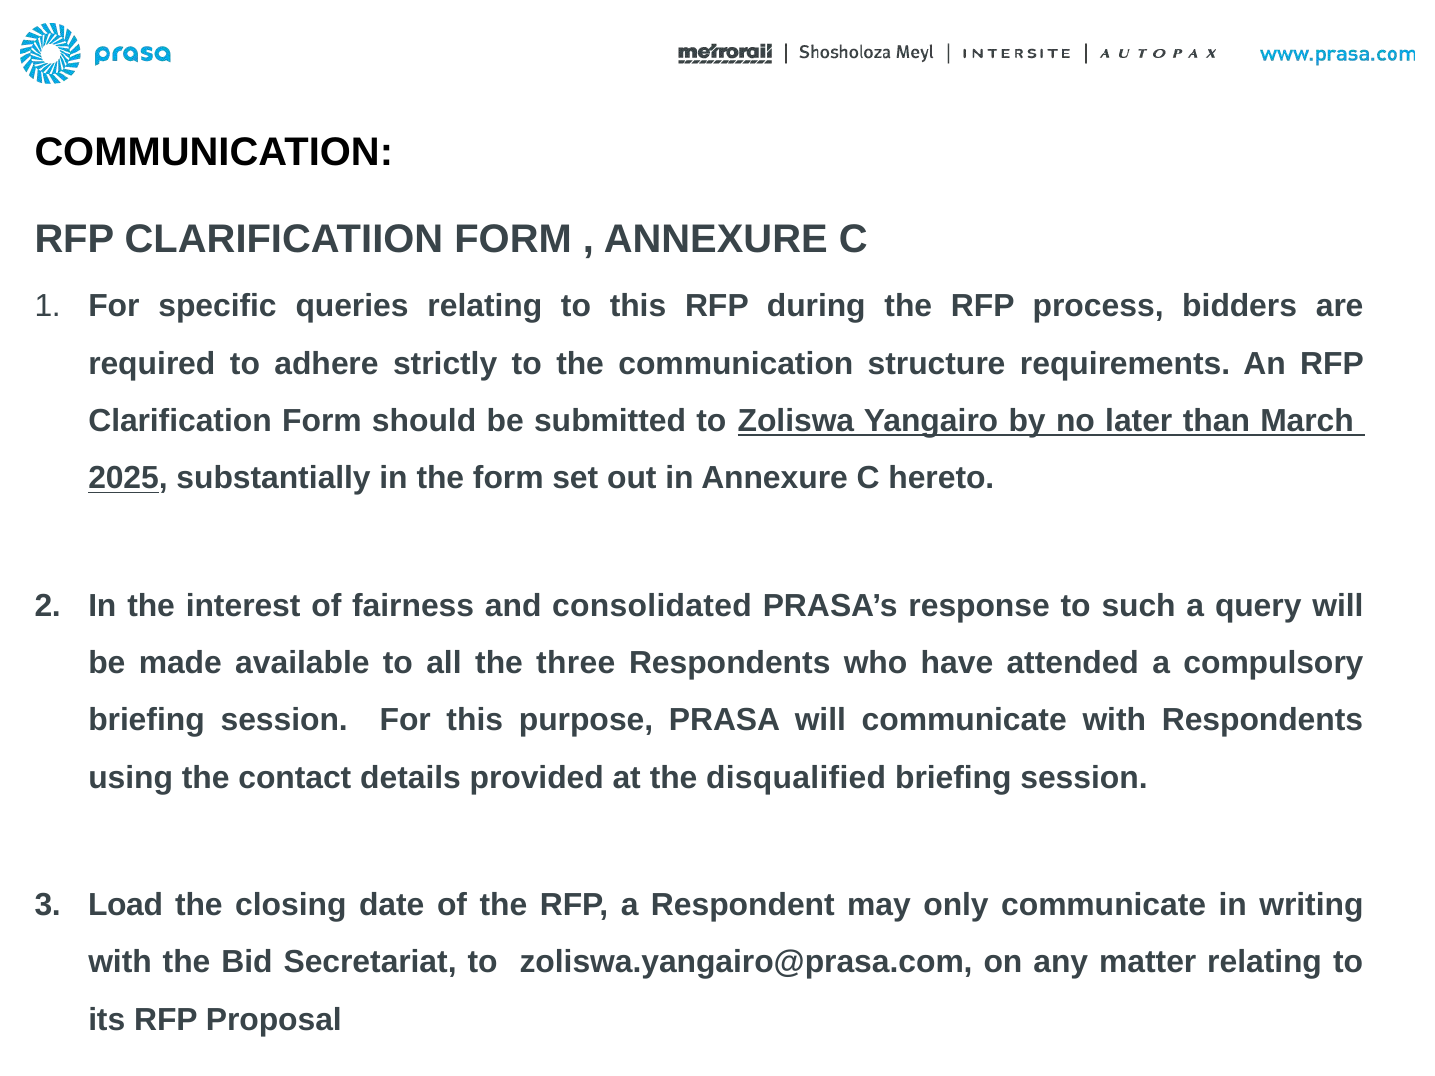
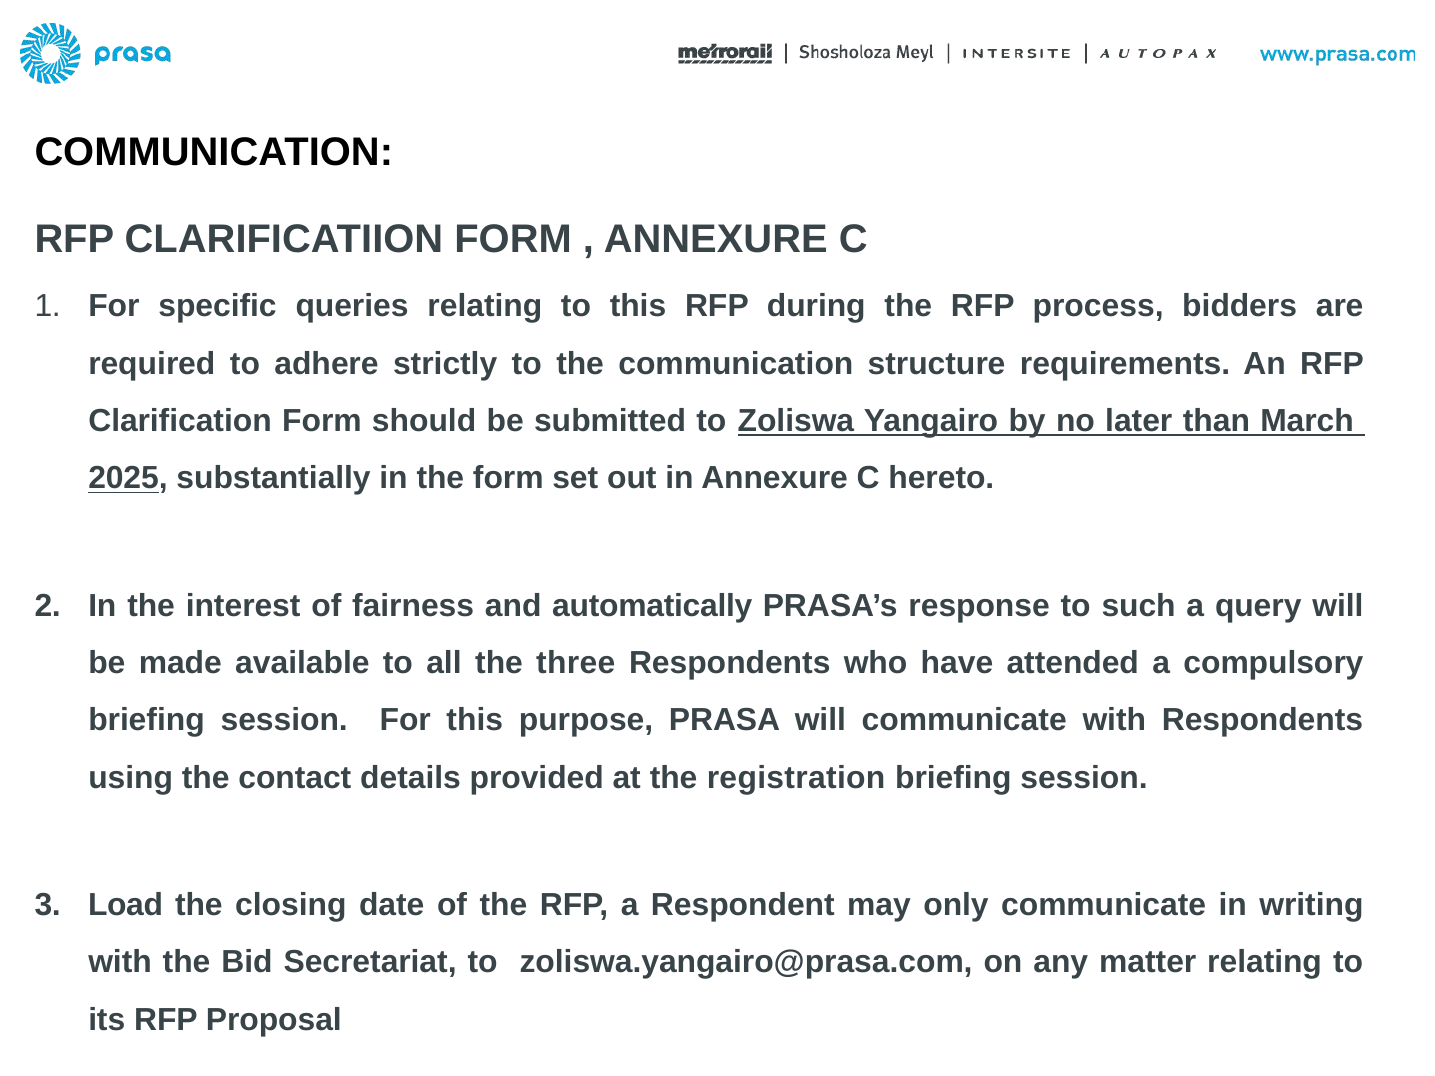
consolidated: consolidated -> automatically
disqualified: disqualified -> registration
